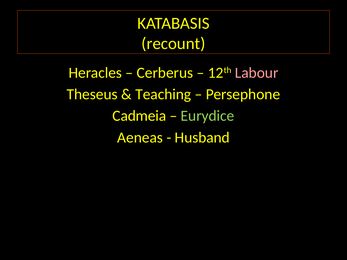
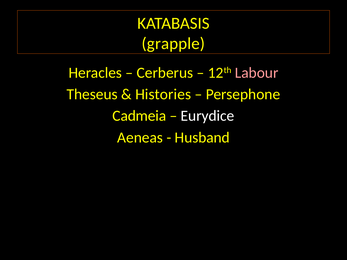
recount: recount -> grapple
Teaching: Teaching -> Histories
Eurydice colour: light green -> white
